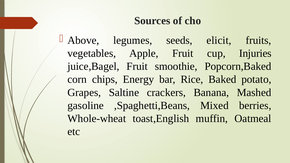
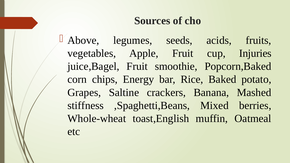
elicit: elicit -> acids
gasoline: gasoline -> stiffness
